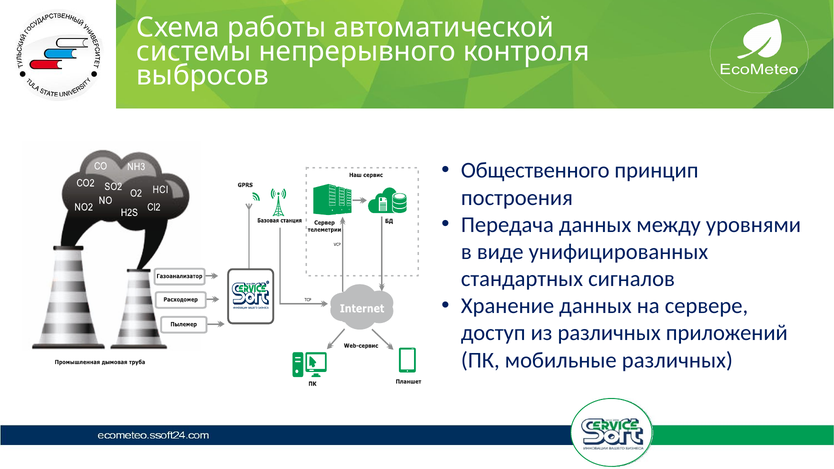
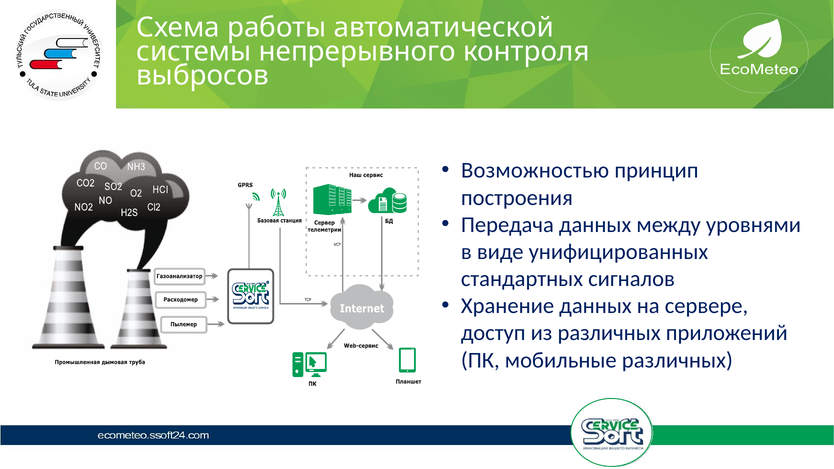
Общественного: Общественного -> Возможностью
